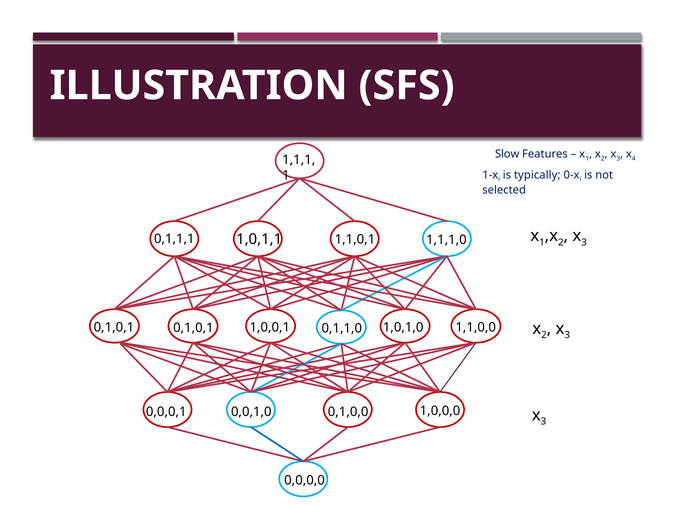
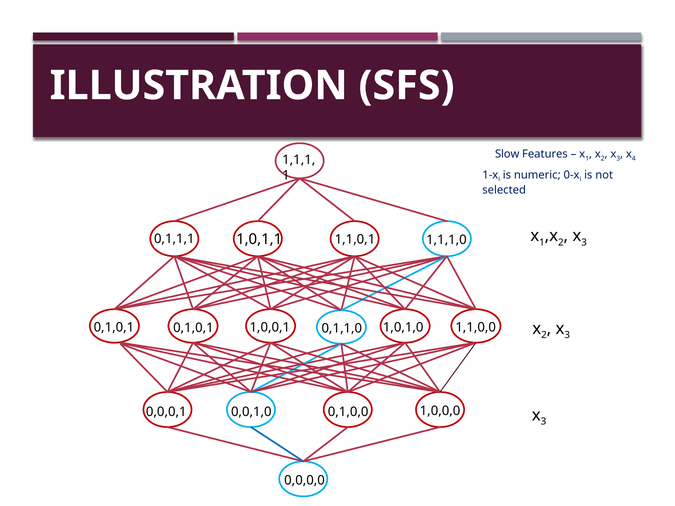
typically: typically -> numeric
